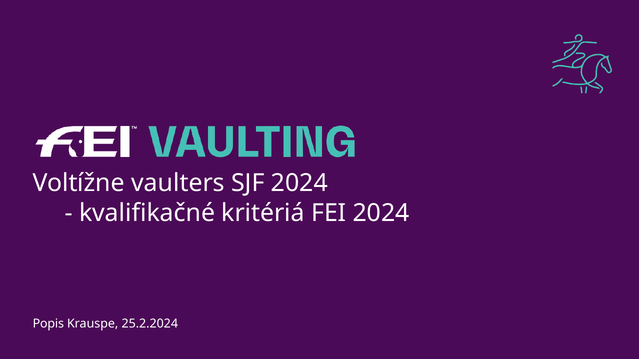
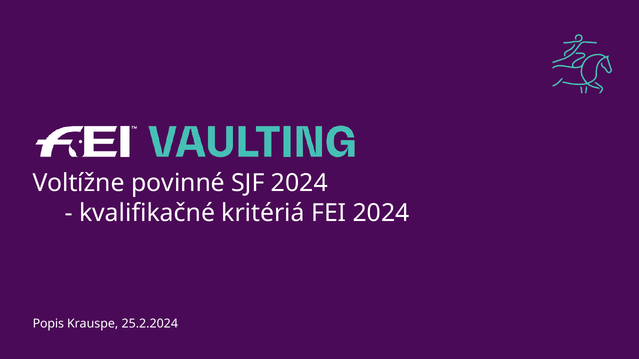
vaulters: vaulters -> povinné
